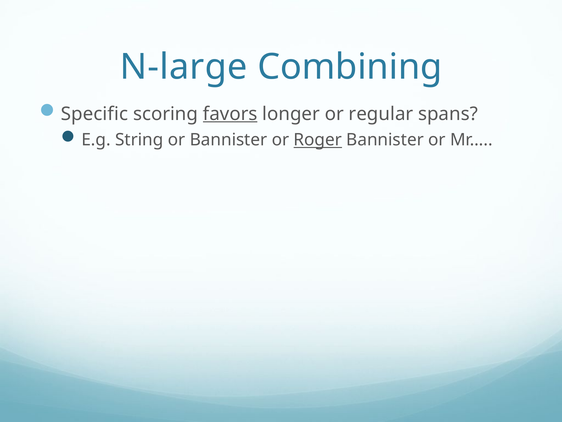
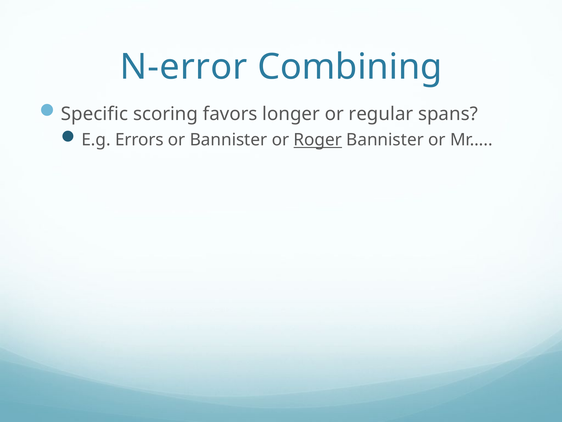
N-large: N-large -> N-error
favors underline: present -> none
String: String -> Errors
